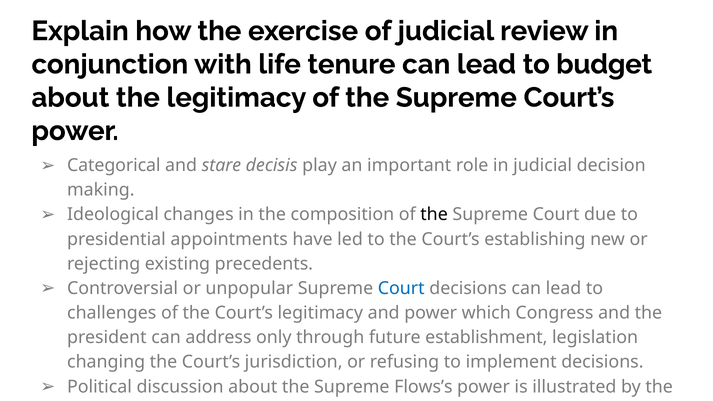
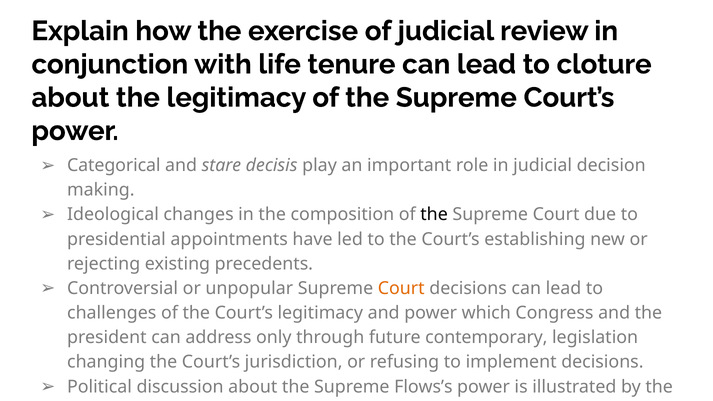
budget: budget -> cloture
Court at (401, 288) colour: blue -> orange
establishment: establishment -> contemporary
